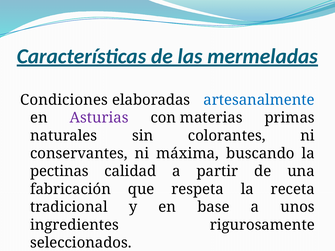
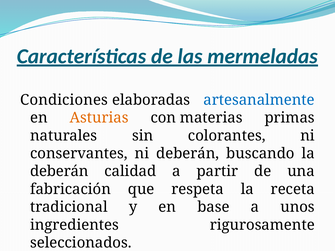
Asturias colour: purple -> orange
ni máxima: máxima -> deberán
pectinas at (59, 172): pectinas -> deberán
